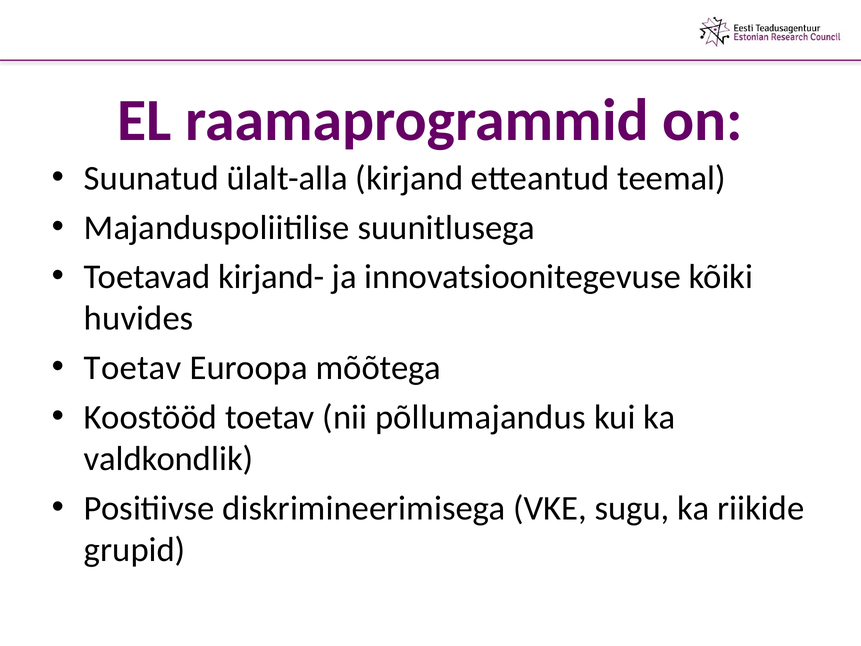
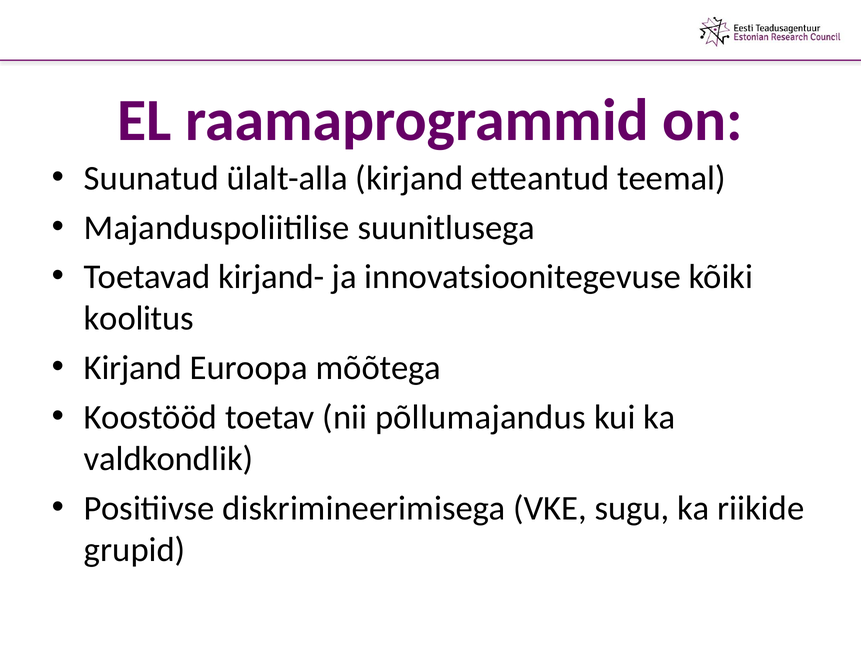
huvides: huvides -> koolitus
Toetav at (133, 368): Toetav -> Kirjand
